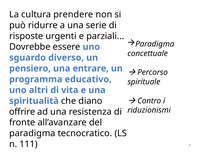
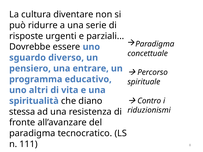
prendere: prendere -> diventare
offrire: offrire -> stessa
